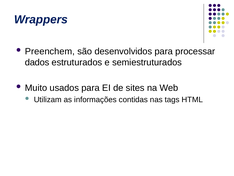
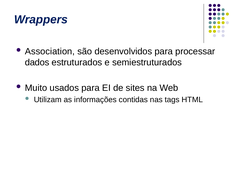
Preenchem: Preenchem -> Association
